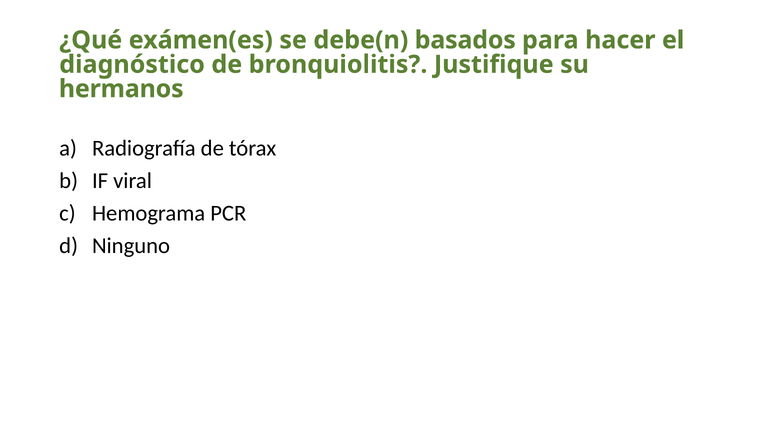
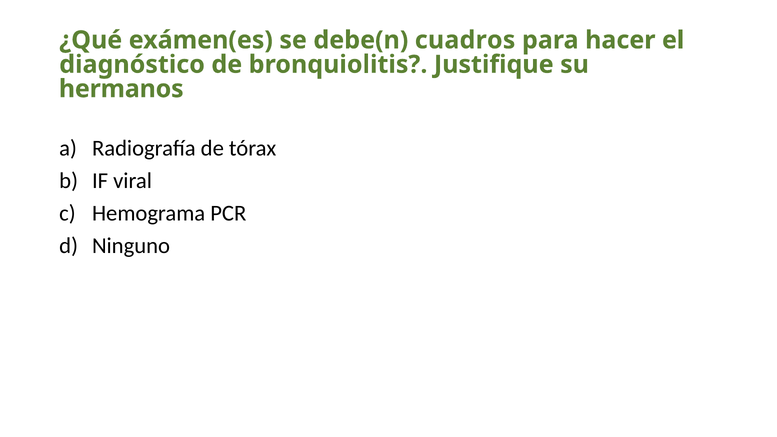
basados: basados -> cuadros
